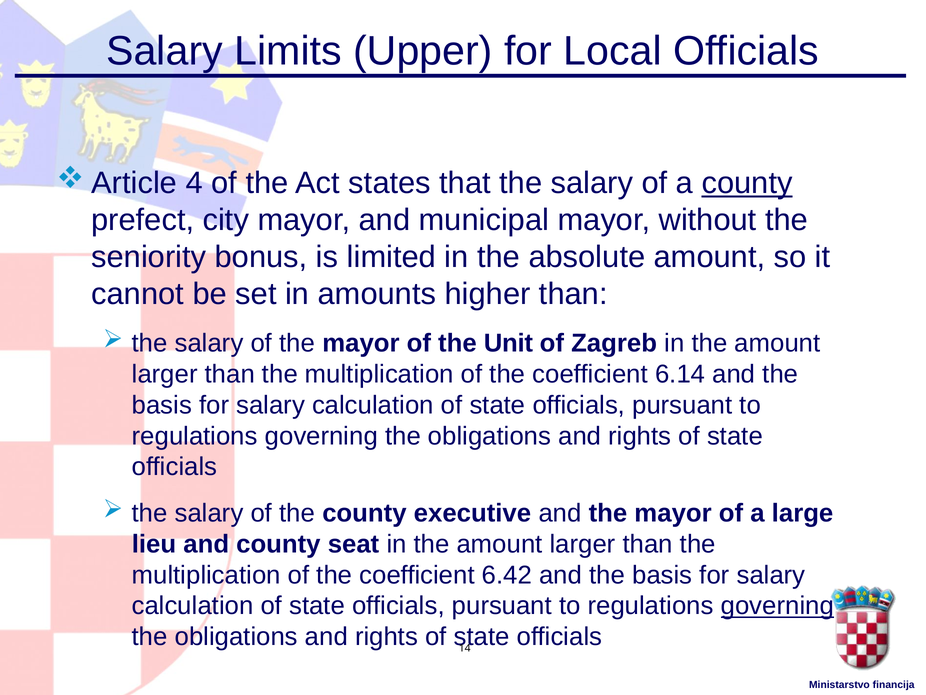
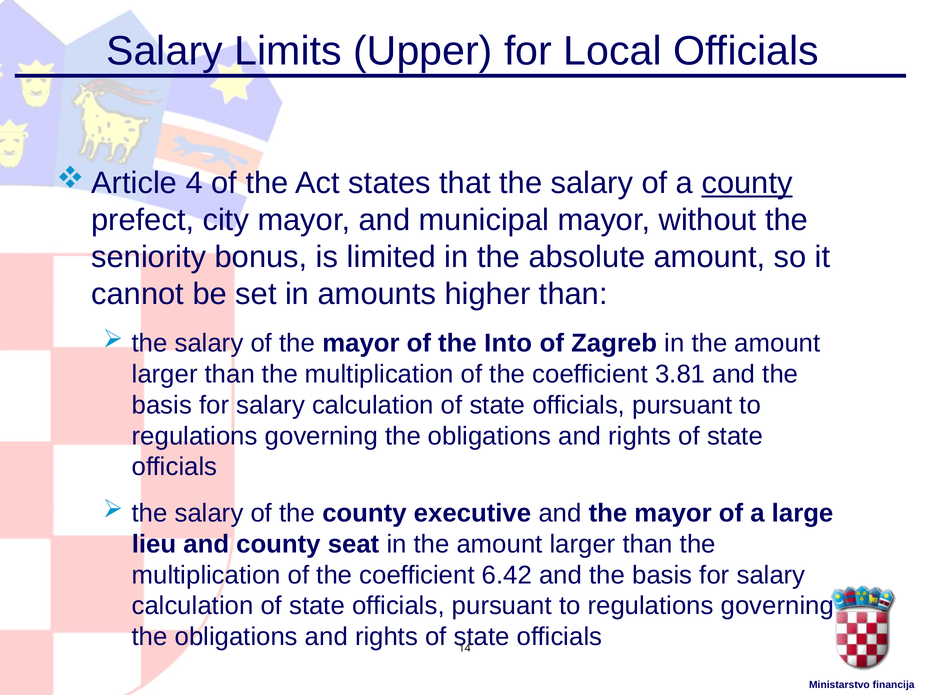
Unit: Unit -> Into
6.14: 6.14 -> 3.81
governing at (777, 606) underline: present -> none
